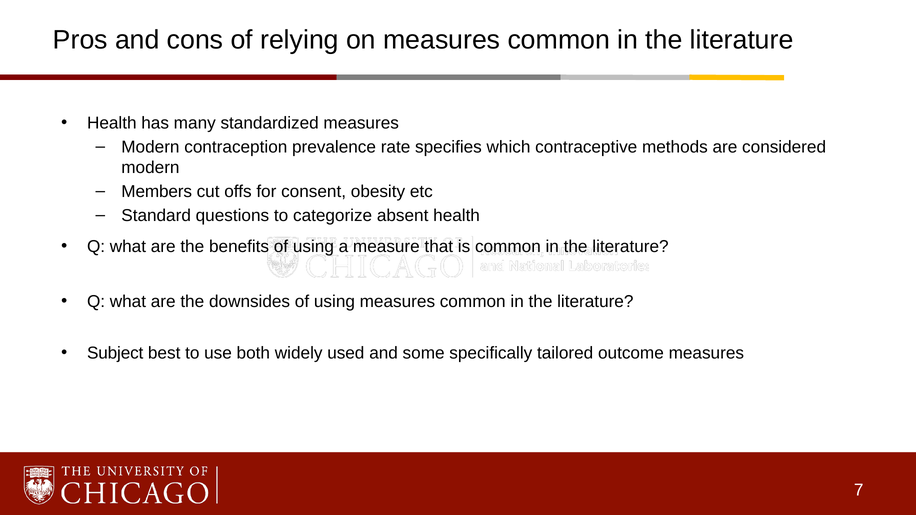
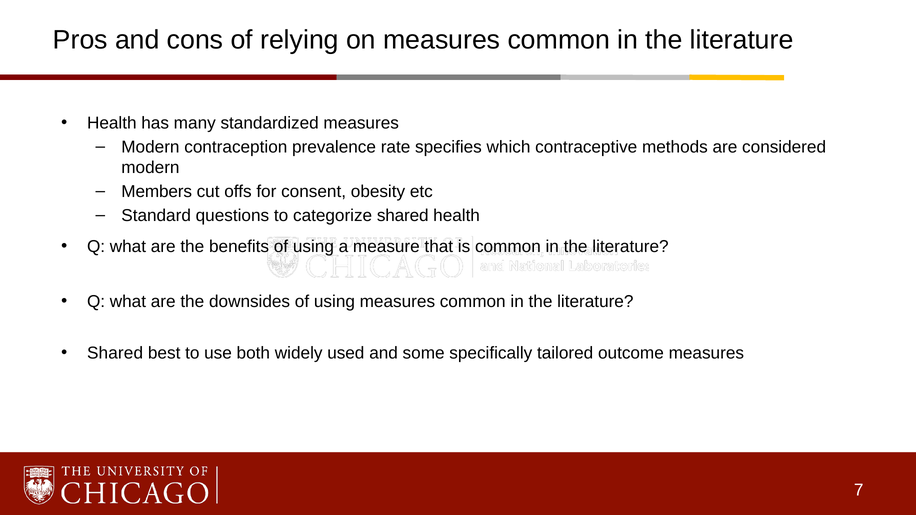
categorize absent: absent -> shared
Subject at (115, 353): Subject -> Shared
